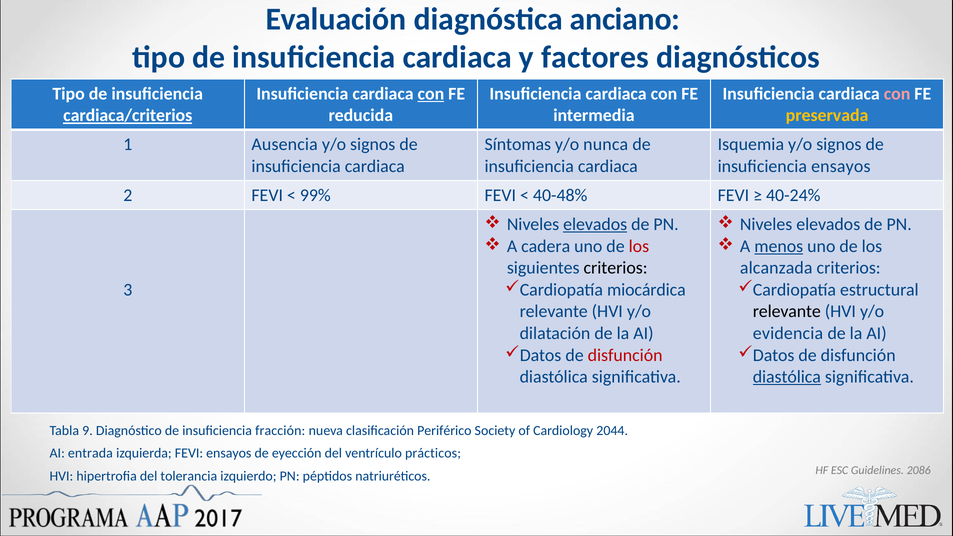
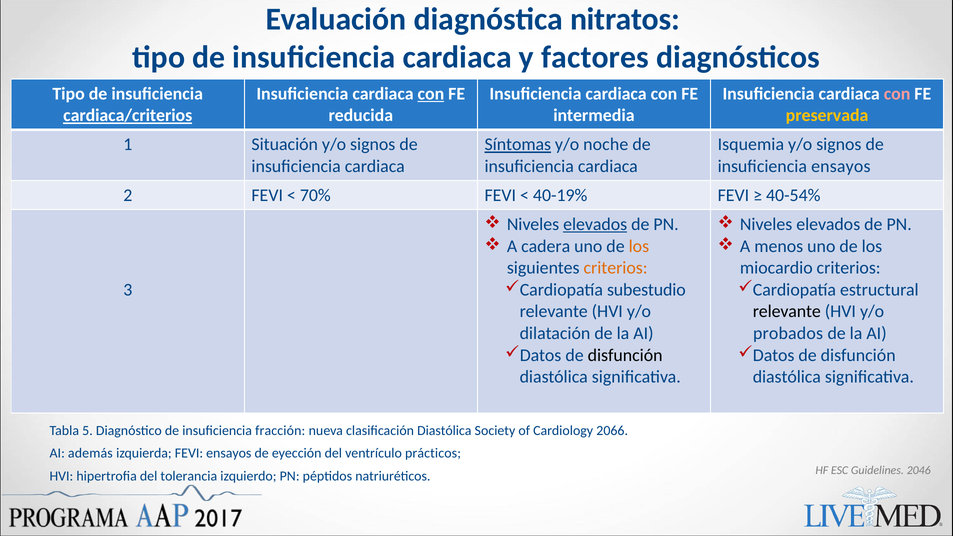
anciano: anciano -> nitratos
Ausencia: Ausencia -> Situación
Síntomas underline: none -> present
nunca: nunca -> noche
99%: 99% -> 70%
40-48%: 40-48% -> 40-19%
40-24%: 40-24% -> 40-54%
los at (639, 246) colour: red -> orange
menos underline: present -> none
criterios at (616, 268) colour: black -> orange
alcanzada: alcanzada -> miocardio
miocárdica: miocárdica -> subestudio
evidencia: evidencia -> probados
disfunción at (625, 355) colour: red -> black
diastólica at (787, 377) underline: present -> none
9: 9 -> 5
clasificación Periférico: Periférico -> Diastólica
2044: 2044 -> 2066
entrada: entrada -> además
2086: 2086 -> 2046
